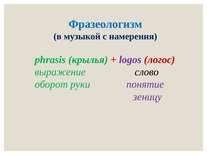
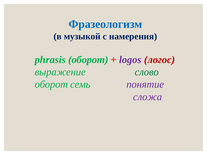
phrasis крылья: крылья -> оборот
слово colour: black -> green
руки: руки -> семь
зеницу: зеницу -> сложа
